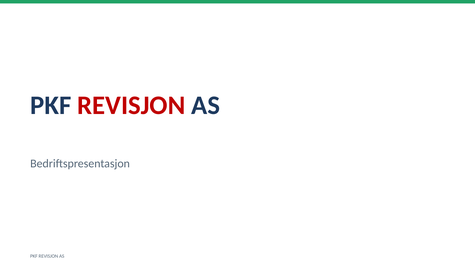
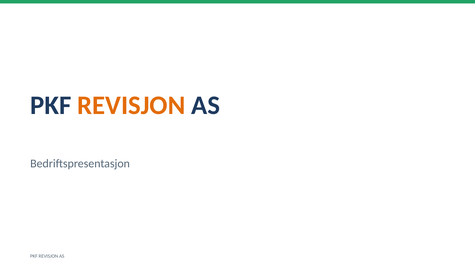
REVISJON at (131, 105) colour: red -> orange
